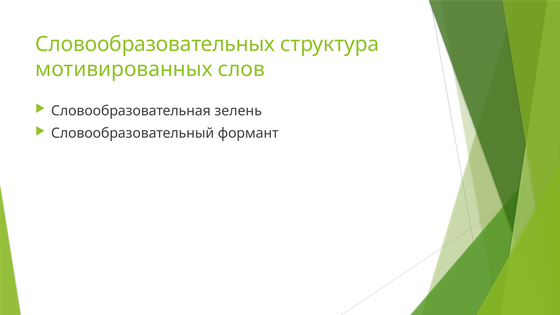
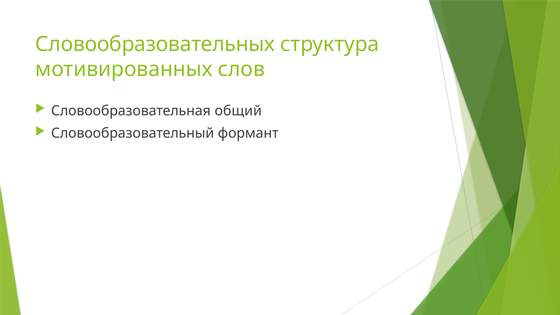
зелень: зелень -> общий
